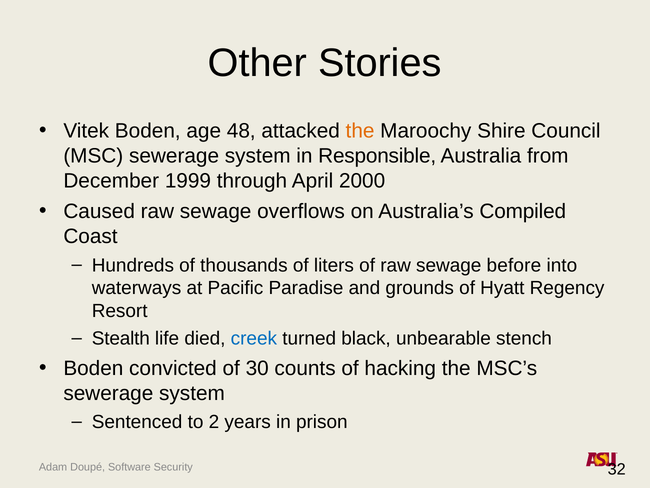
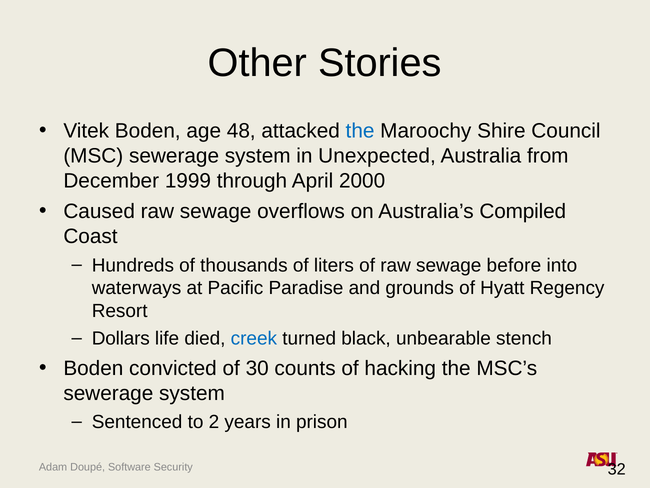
the at (360, 131) colour: orange -> blue
Responsible: Responsible -> Unexpected
Stealth: Stealth -> Dollars
